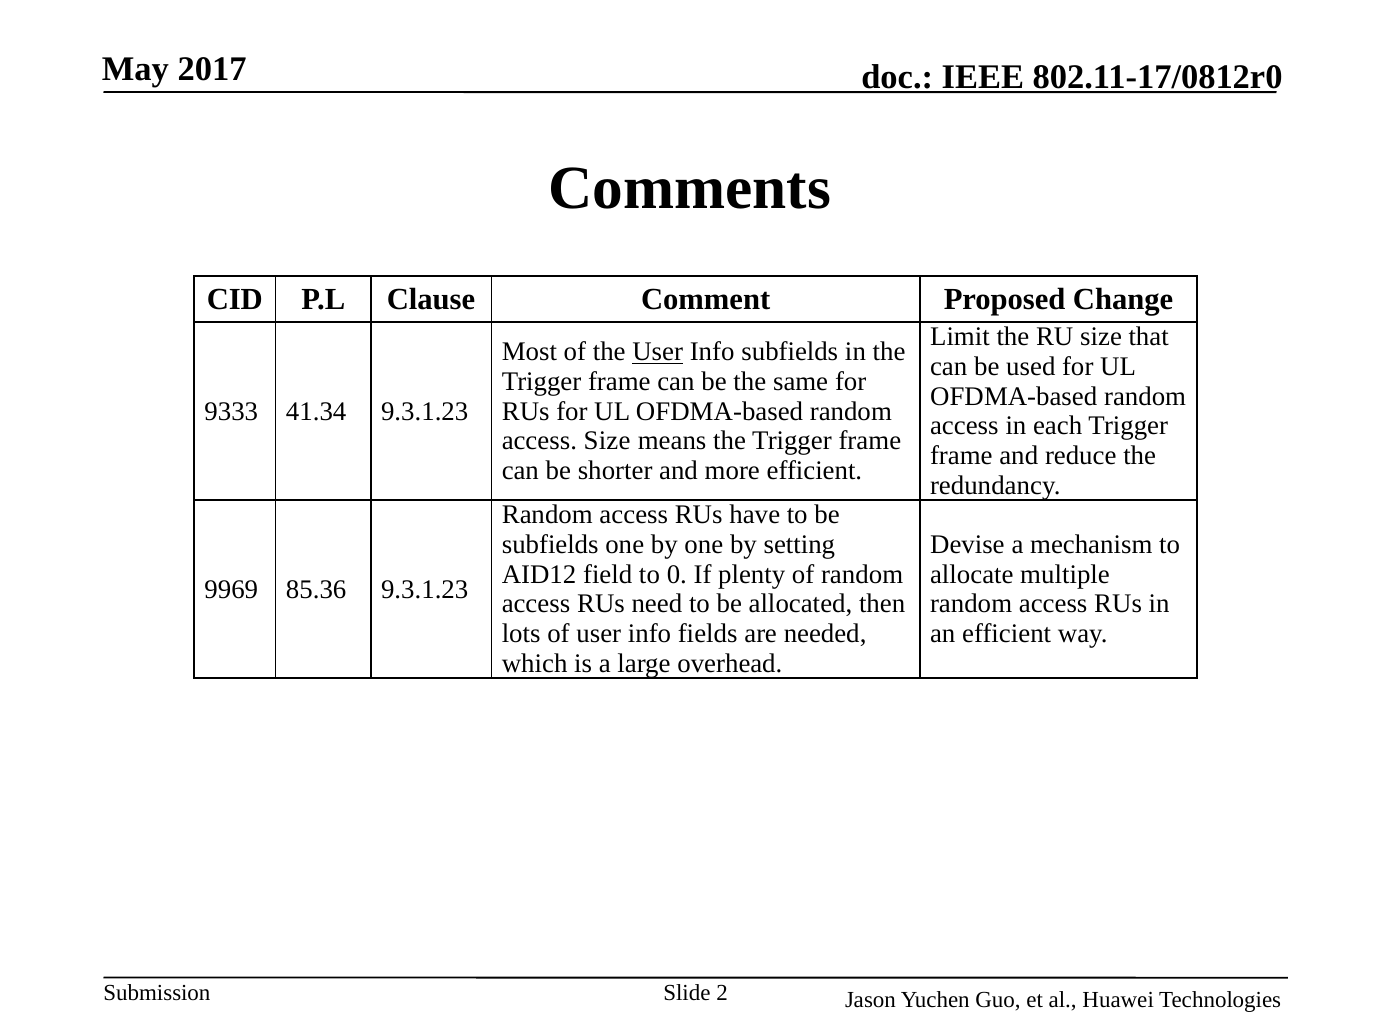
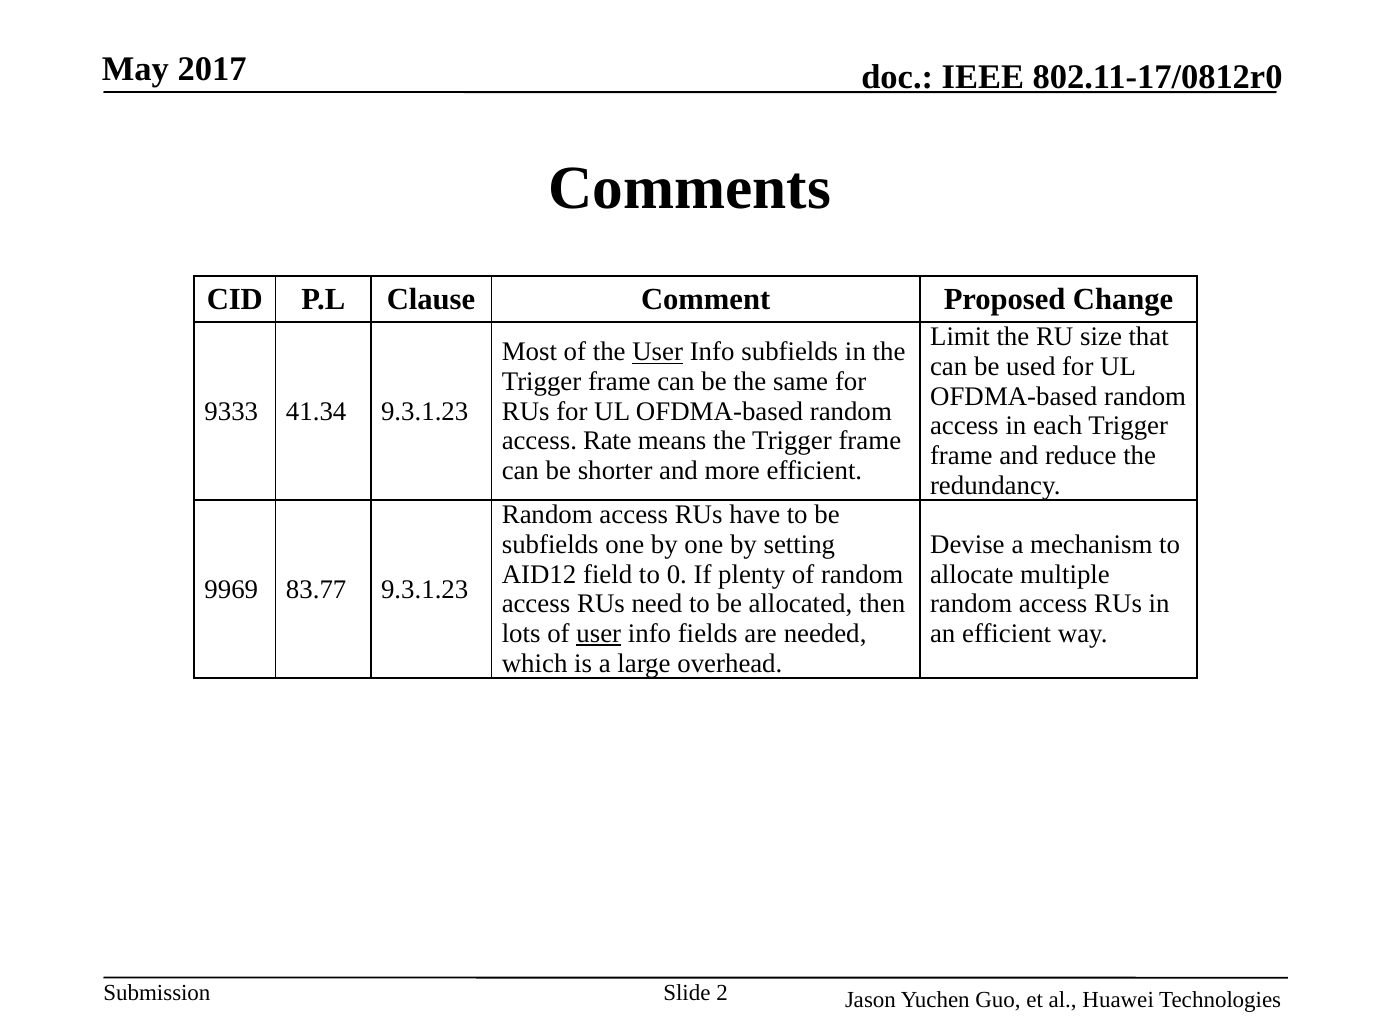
access Size: Size -> Rate
85.36: 85.36 -> 83.77
user at (599, 634) underline: none -> present
